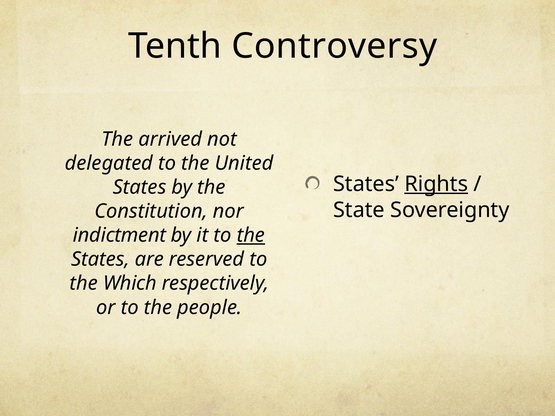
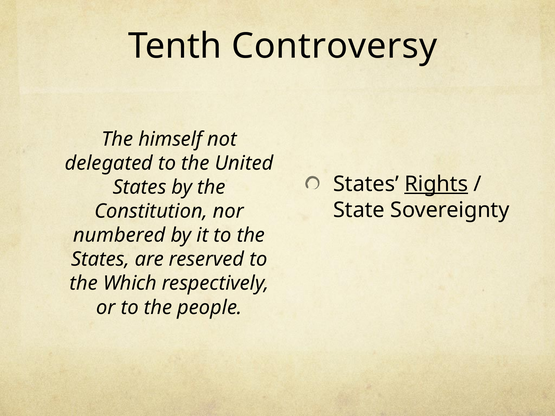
arrived: arrived -> himself
indictment: indictment -> numbered
the at (251, 235) underline: present -> none
